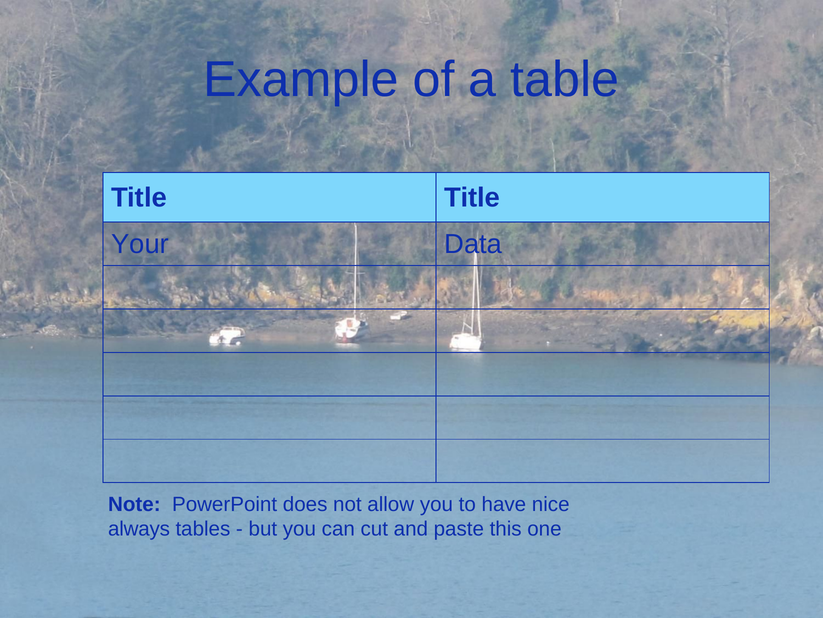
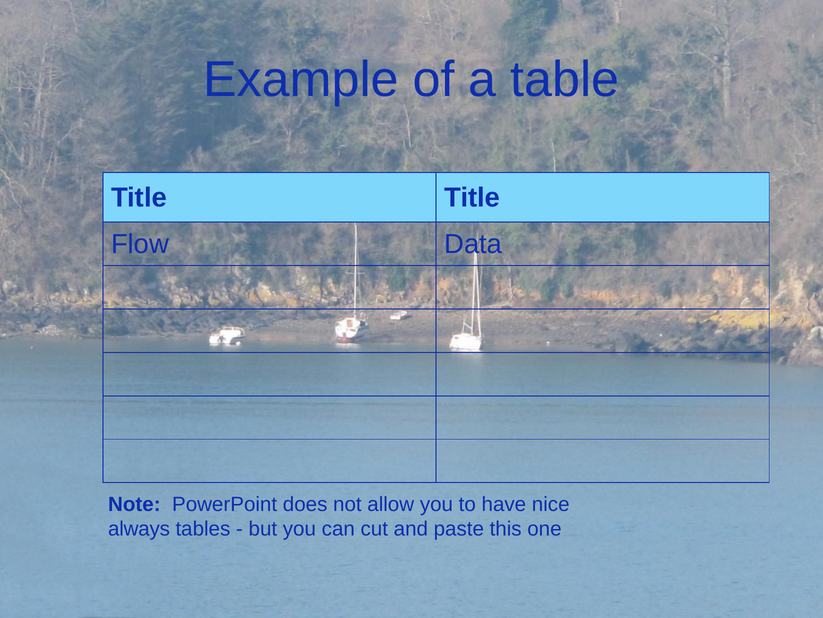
Your: Your -> Flow
